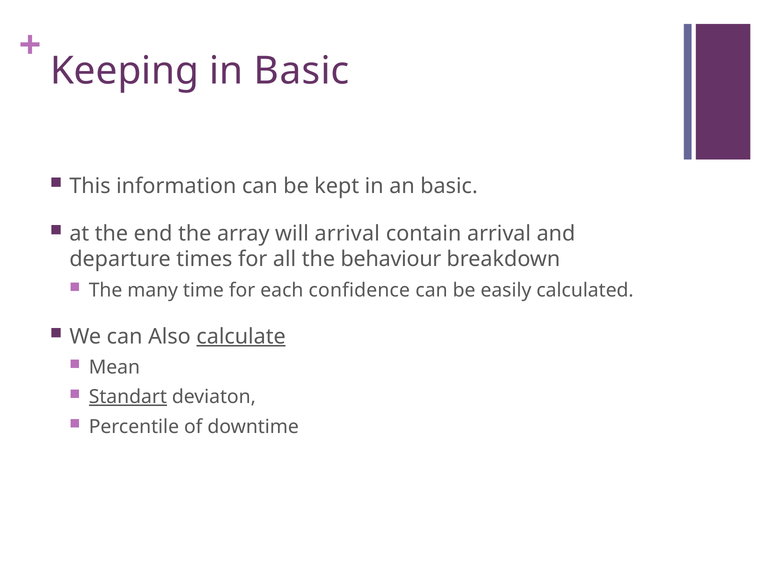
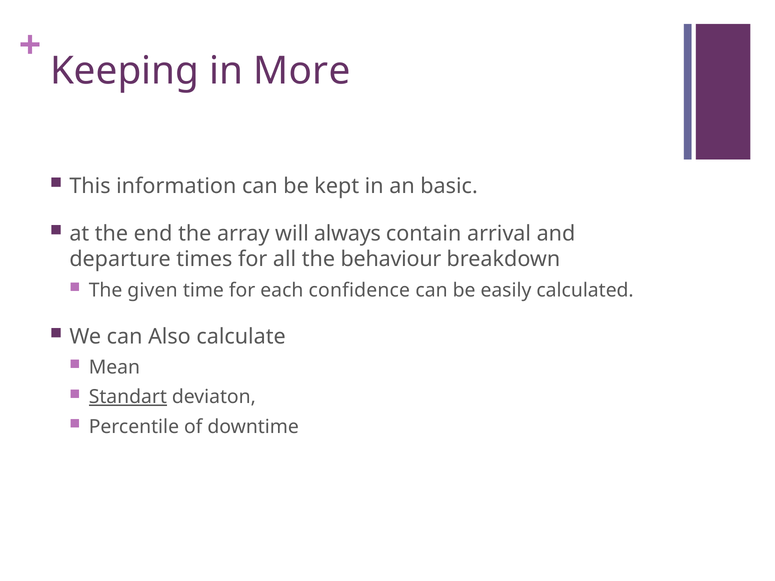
in Basic: Basic -> More
will arrival: arrival -> always
many: many -> given
calculate underline: present -> none
